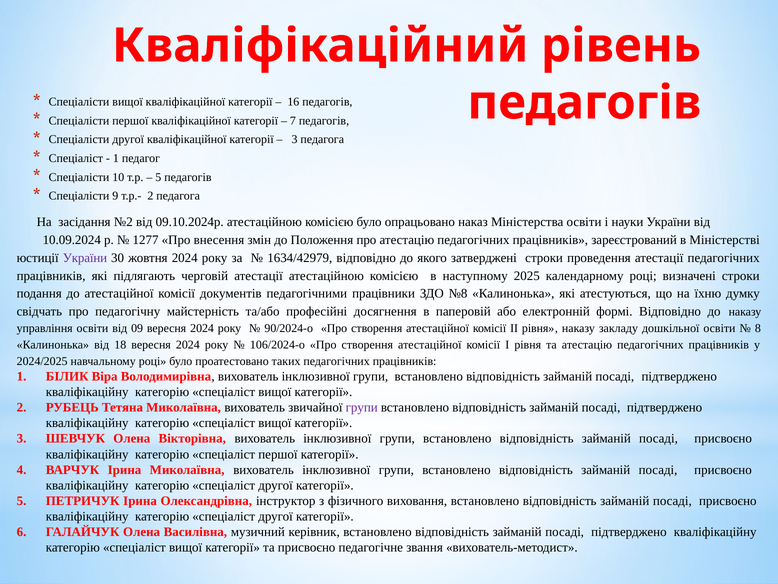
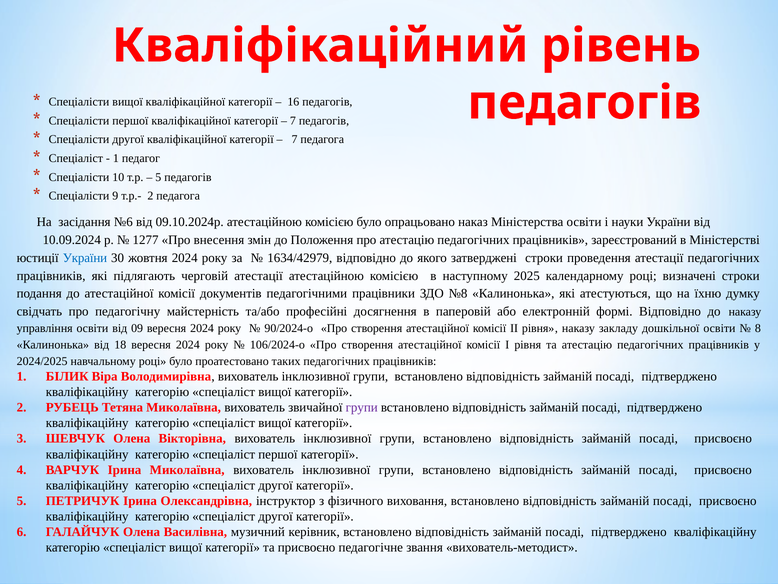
3 at (294, 139): 3 -> 7
№2: №2 -> №6
України at (85, 258) colour: purple -> blue
